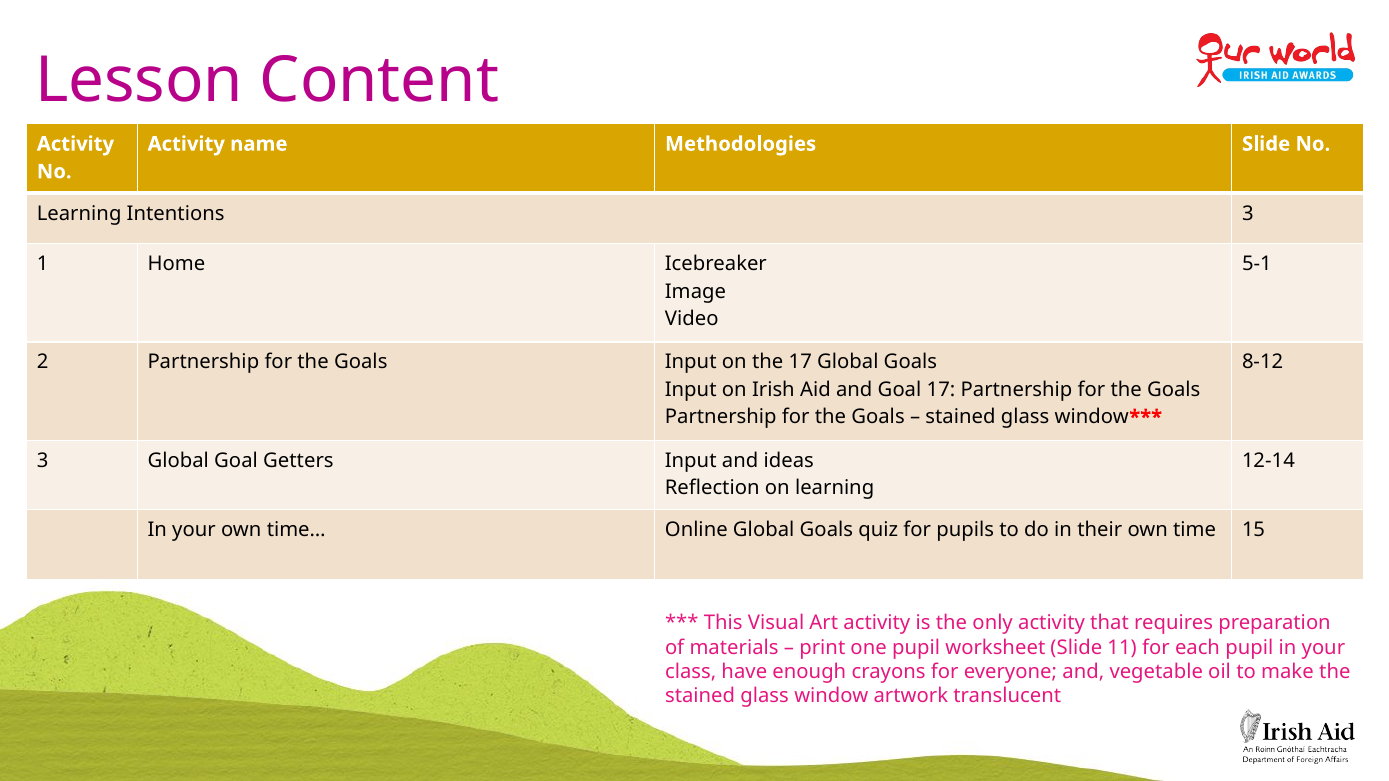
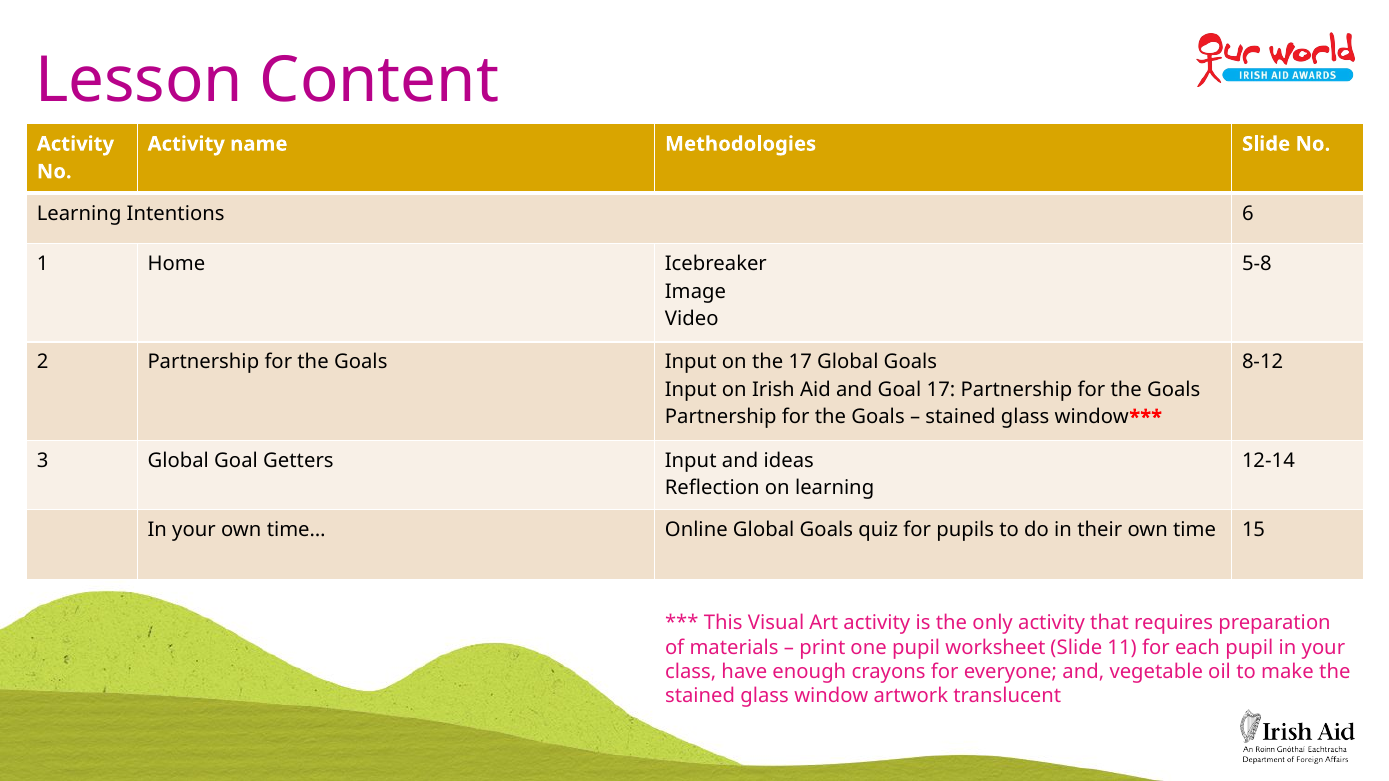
Intentions 3: 3 -> 6
5-1: 5-1 -> 5-8
